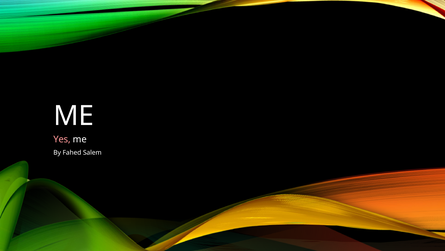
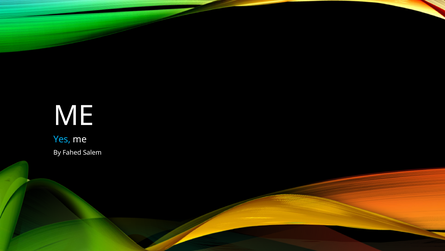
Yes colour: pink -> light blue
